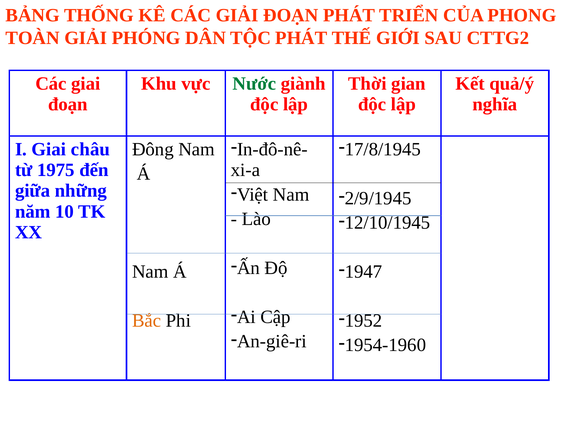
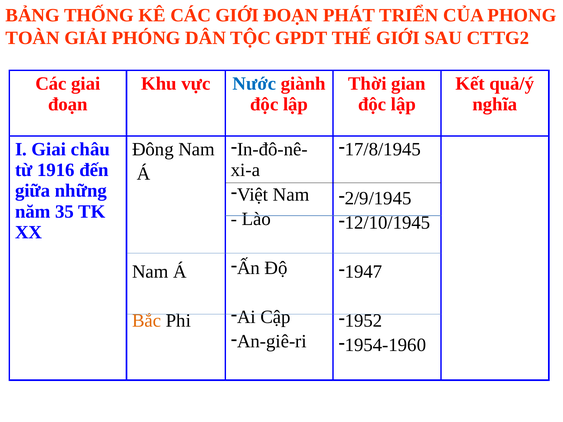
CÁC GIẢI: GIẢI -> GIỚI
TỘC PHÁT: PHÁT -> GPDT
Nước colour: green -> blue
1975: 1975 -> 1916
10: 10 -> 35
